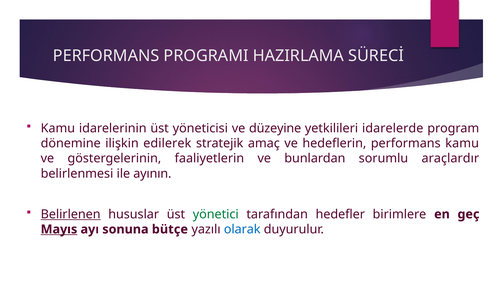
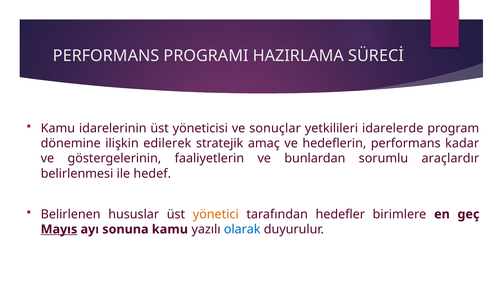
düzeyine: düzeyine -> sonuçlar
performans kamu: kamu -> kadar
ayının: ayının -> hedef
Belirlenen underline: present -> none
yönetici colour: green -> orange
sonuna bütçe: bütçe -> kamu
